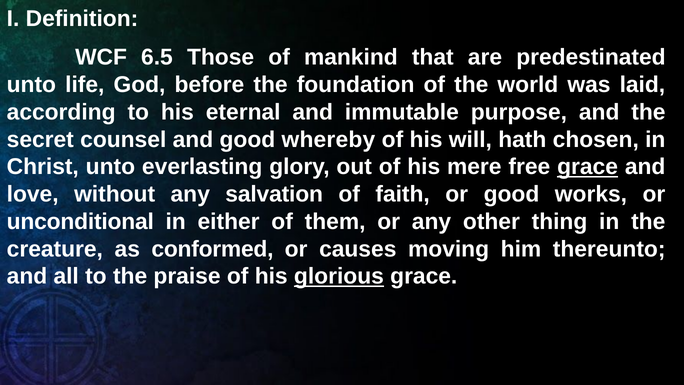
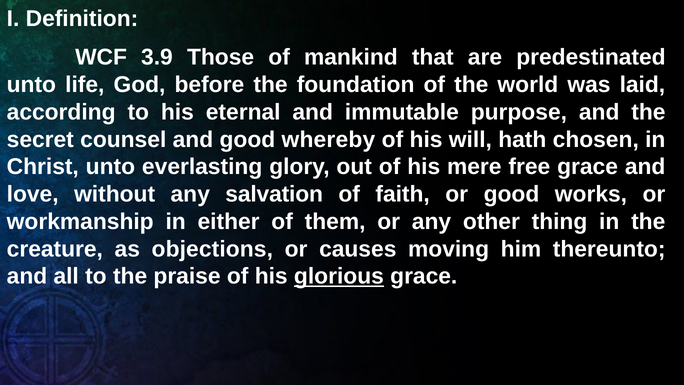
6.5: 6.5 -> 3.9
grace at (588, 167) underline: present -> none
unconditional: unconditional -> workmanship
conformed: conformed -> objections
